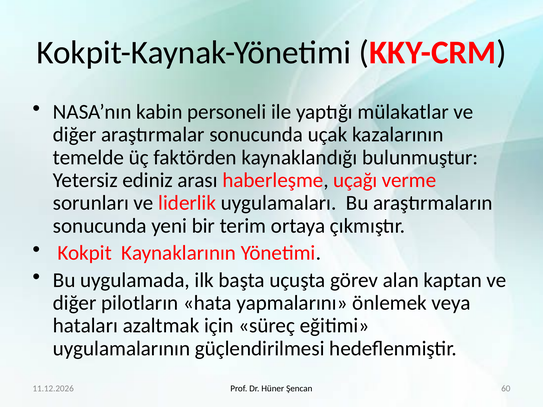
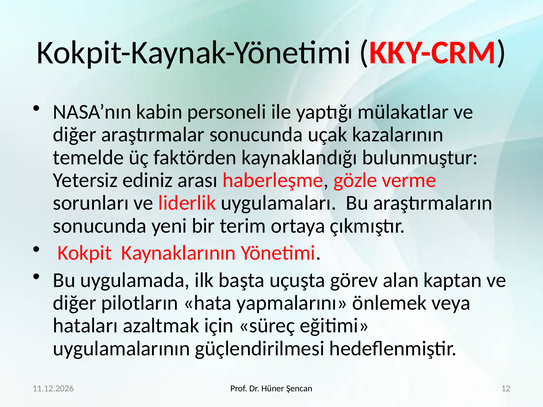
uçağı: uçağı -> gözle
60: 60 -> 12
